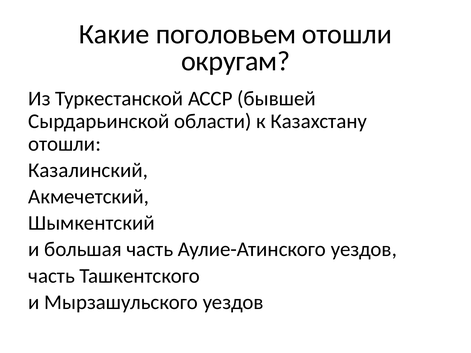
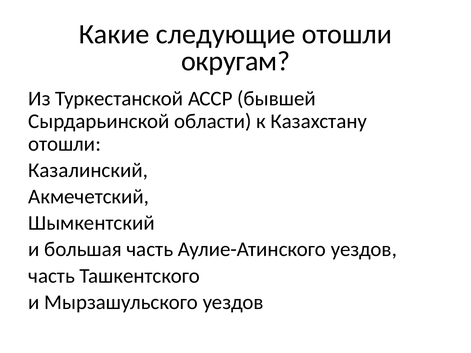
поголовьем: поголовьем -> следующие
